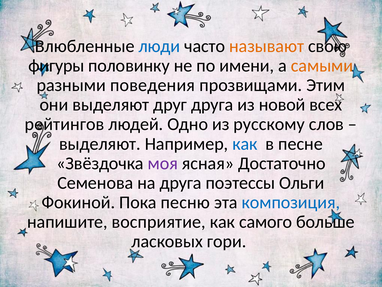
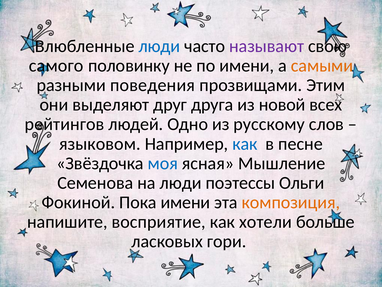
называют colour: orange -> purple
фигуры: фигуры -> самого
выделяют at (100, 144): выделяют -> языковом
моя colour: purple -> blue
Достаточно: Достаточно -> Мышление
на друга: друга -> люди
Пока песню: песню -> имени
композиция colour: blue -> orange
самого: самого -> хотели
